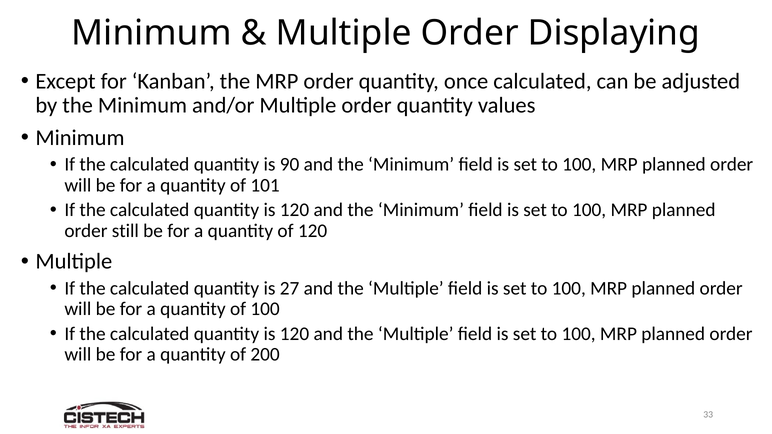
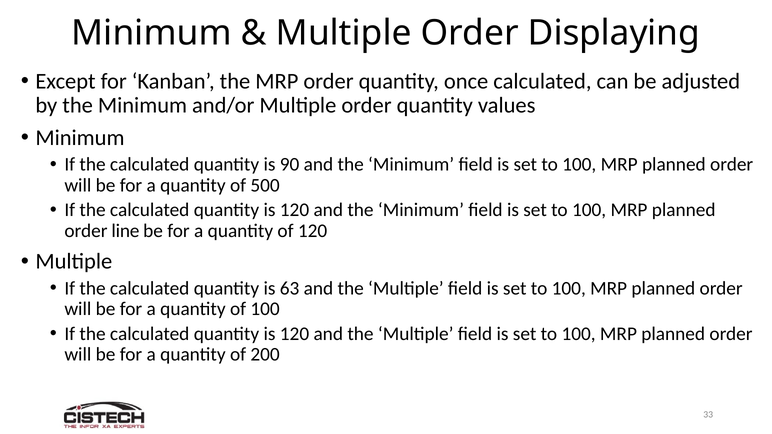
101: 101 -> 500
still: still -> line
27: 27 -> 63
